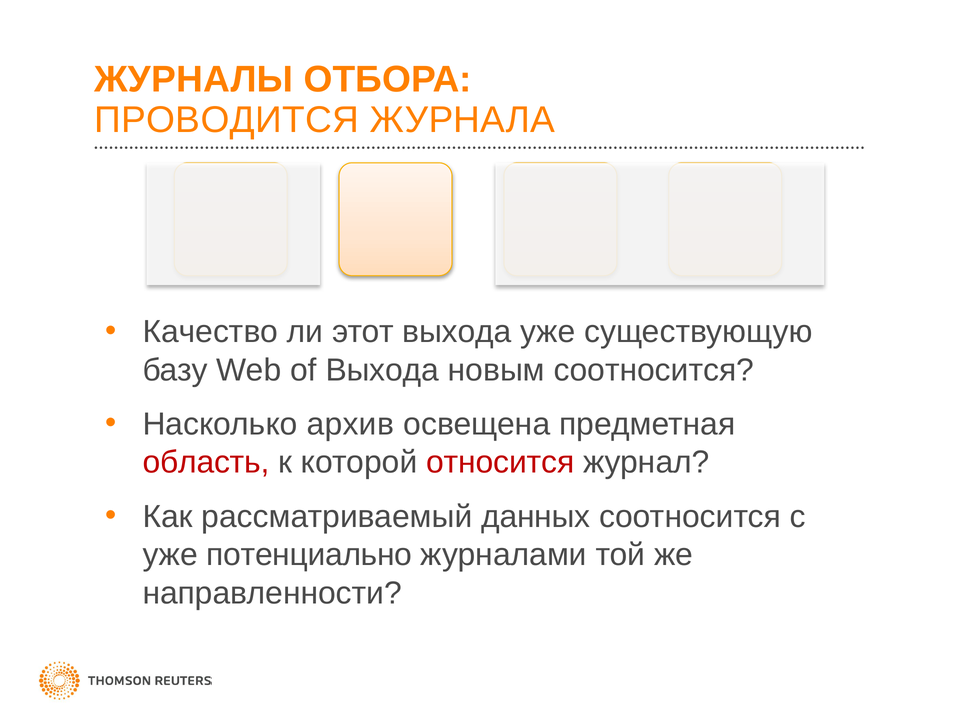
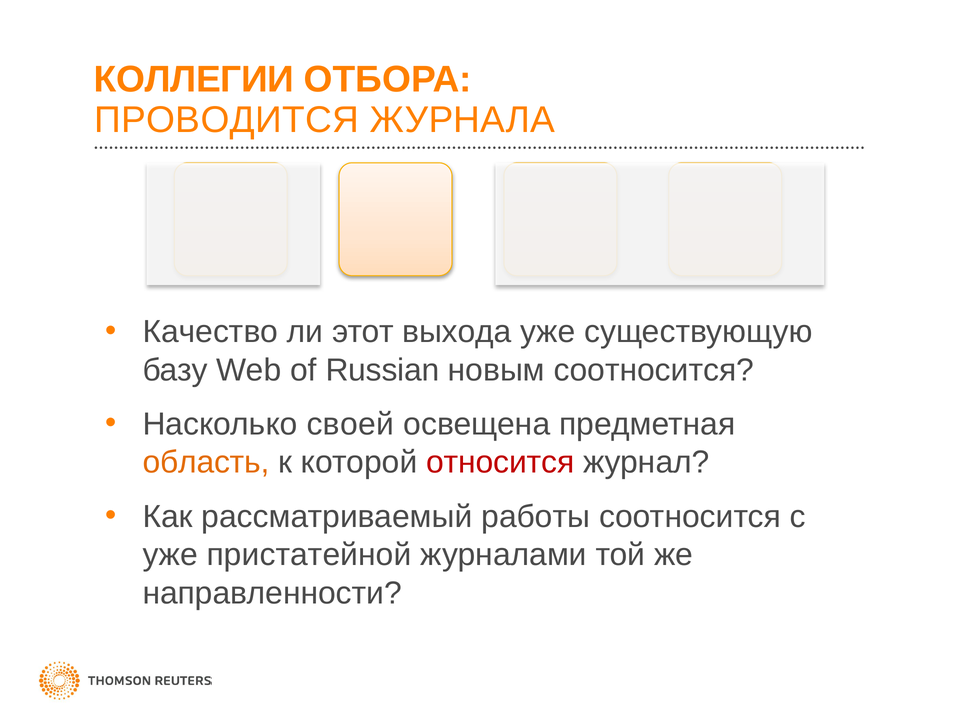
ЖУРНАЛЫ: ЖУРНАЛЫ -> КОЛЛЕГИИ
of Выхода: Выхода -> Russian
архив: архив -> своей
область colour: red -> orange
данных: данных -> работы
потенциально: потенциально -> пристатейной
